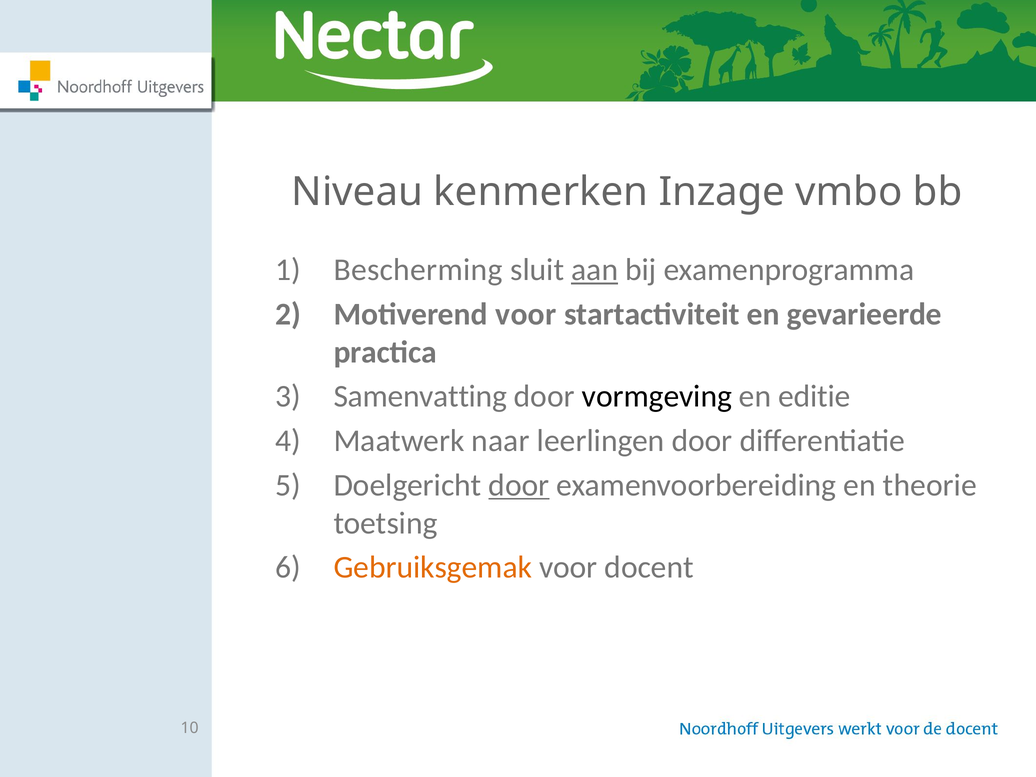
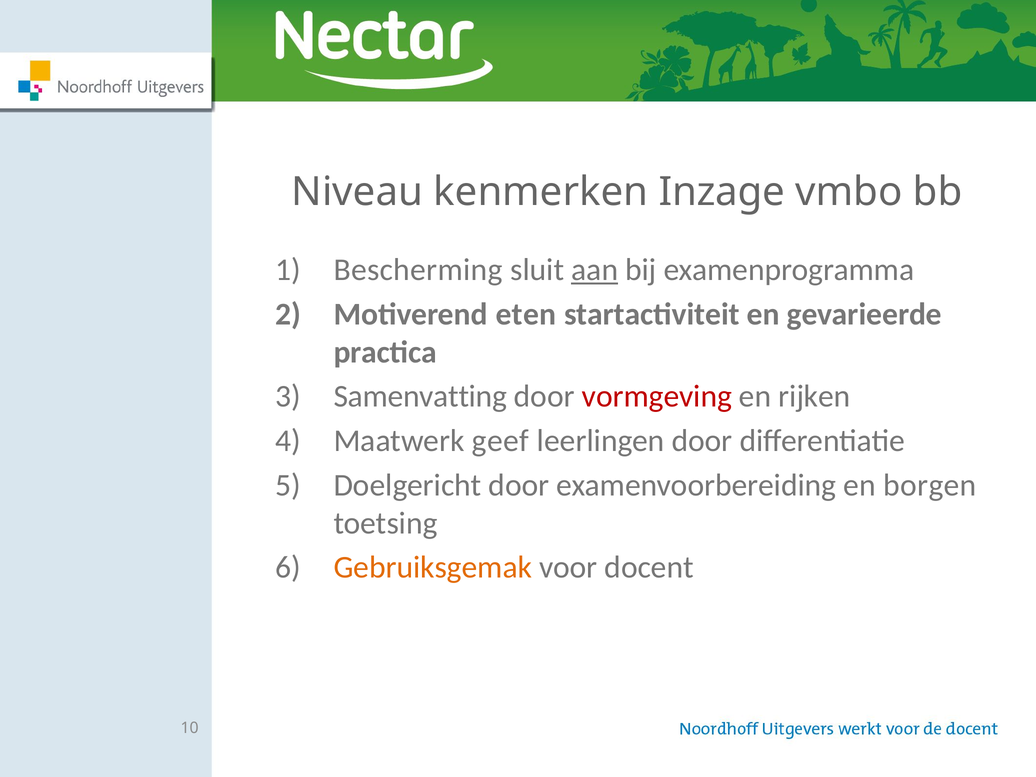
Motiverend voor: voor -> eten
vormgeving colour: black -> red
editie: editie -> rijken
naar: naar -> geef
door at (519, 485) underline: present -> none
theorie: theorie -> borgen
